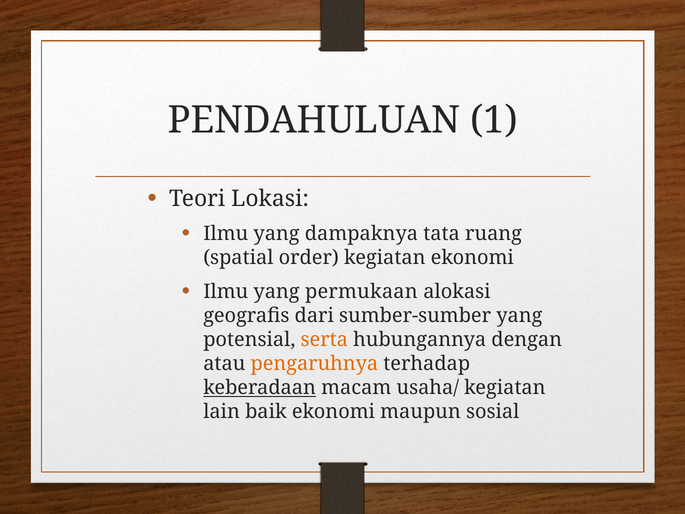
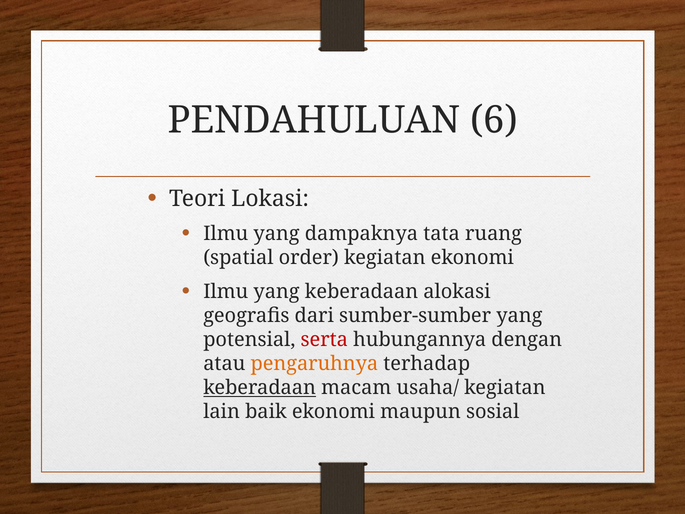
1: 1 -> 6
yang permukaan: permukaan -> keberadaan
serta colour: orange -> red
